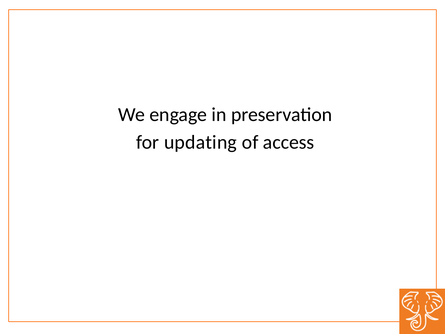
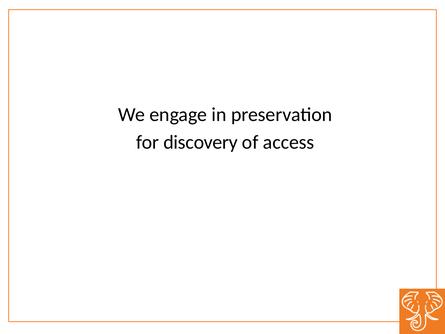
updating: updating -> discovery
